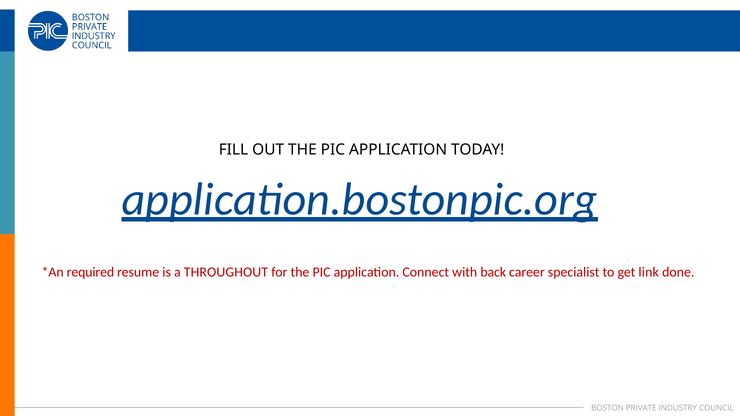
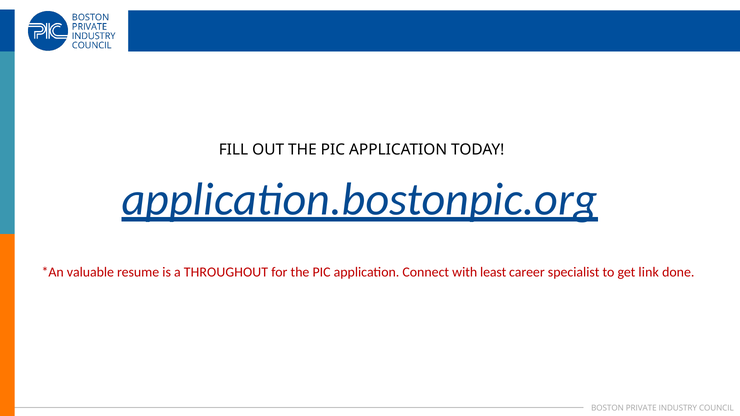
required: required -> valuable
back: back -> least
